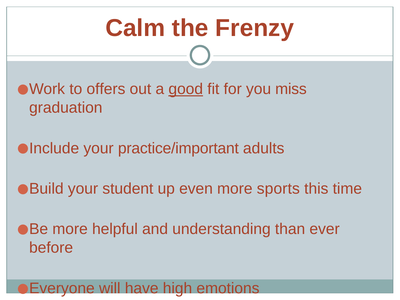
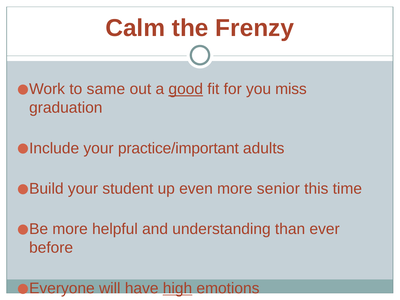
offers: offers -> same
sports: sports -> senior
high underline: none -> present
